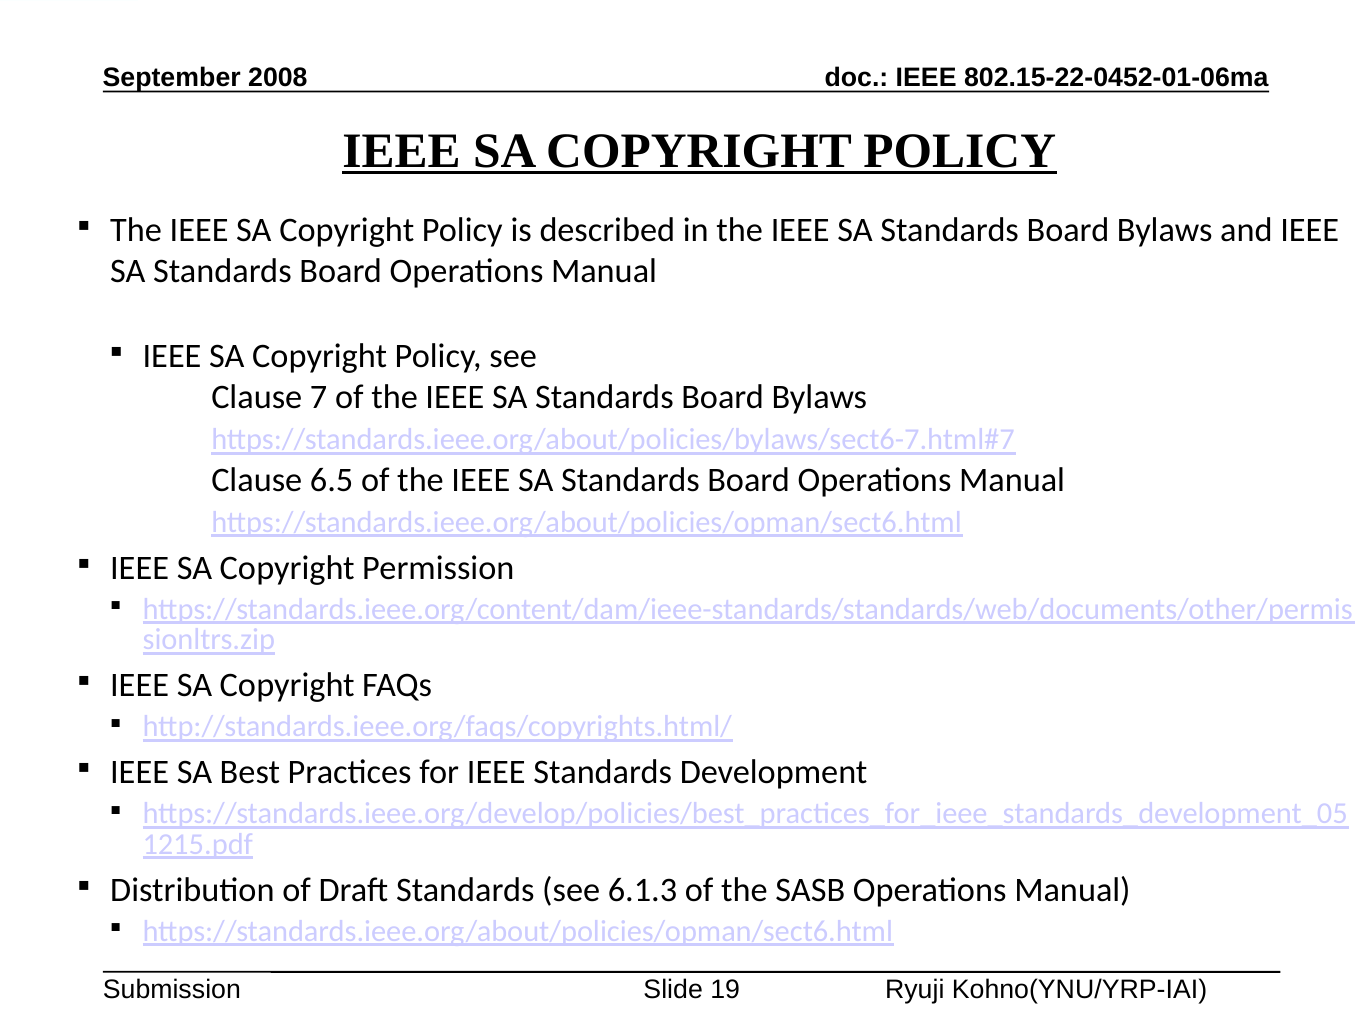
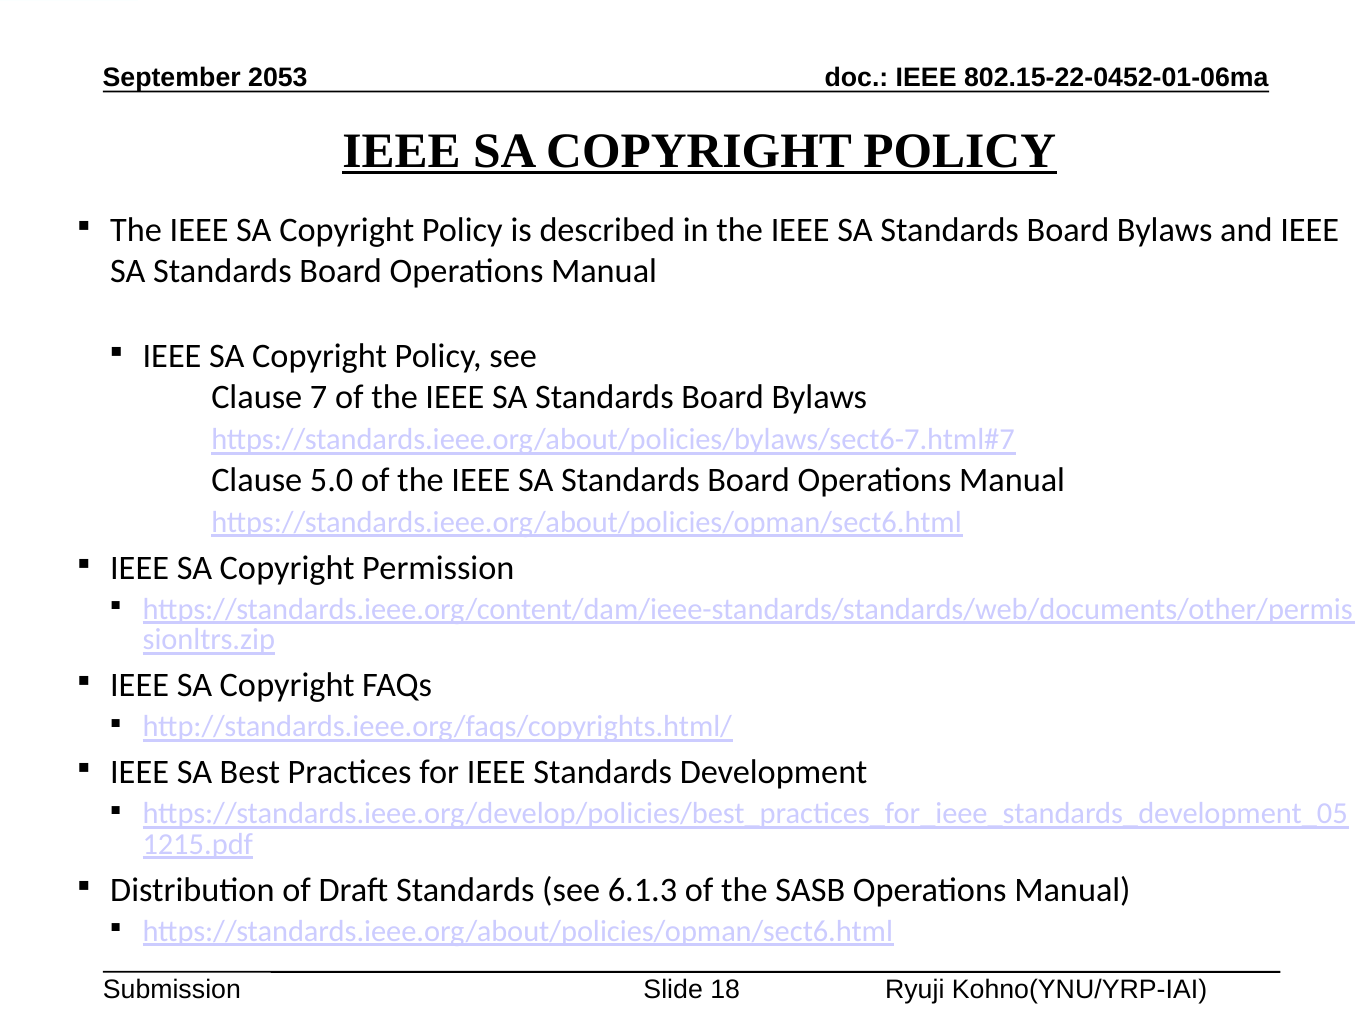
2008: 2008 -> 2053
6.5: 6.5 -> 5.0
19: 19 -> 18
